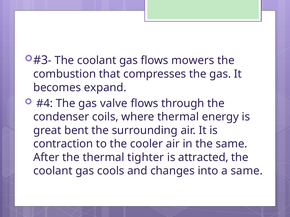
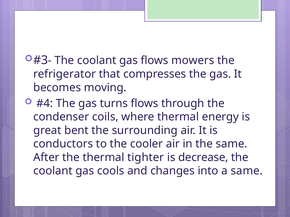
combustion: combustion -> refrigerator
expand: expand -> moving
valve: valve -> turns
contraction: contraction -> conductors
attracted: attracted -> decrease
